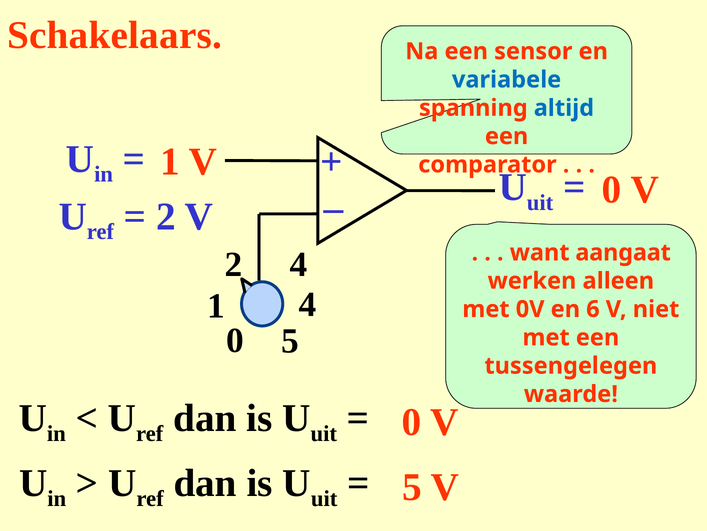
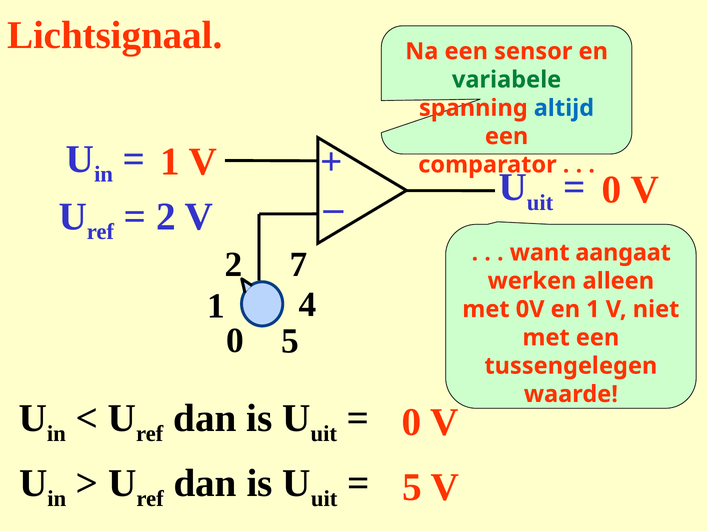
Schakelaars: Schakelaars -> Lichtsignaal
variabele colour: blue -> green
2 4: 4 -> 7
en 6: 6 -> 1
